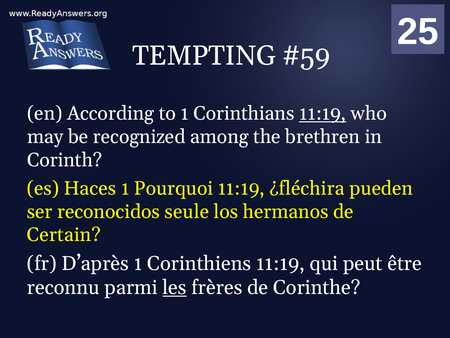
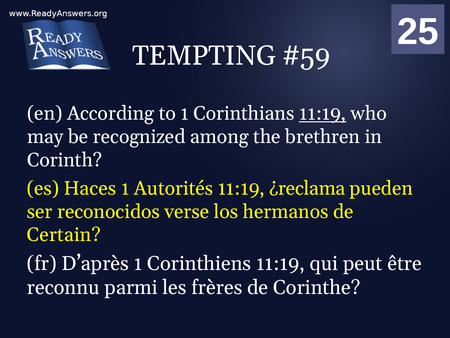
Pourquoi: Pourquoi -> Autorités
¿fléchira: ¿fléchira -> ¿reclama
seule: seule -> verse
les underline: present -> none
